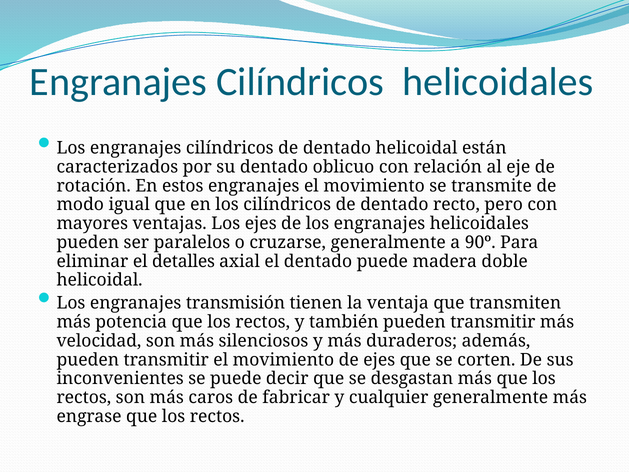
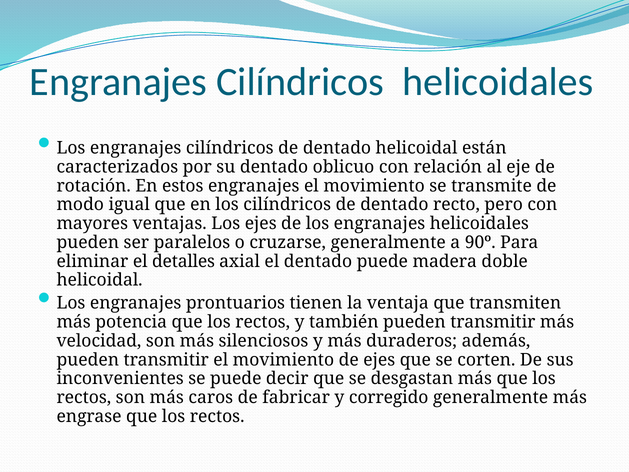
transmisión: transmisión -> prontuarios
cualquier: cualquier -> corregido
